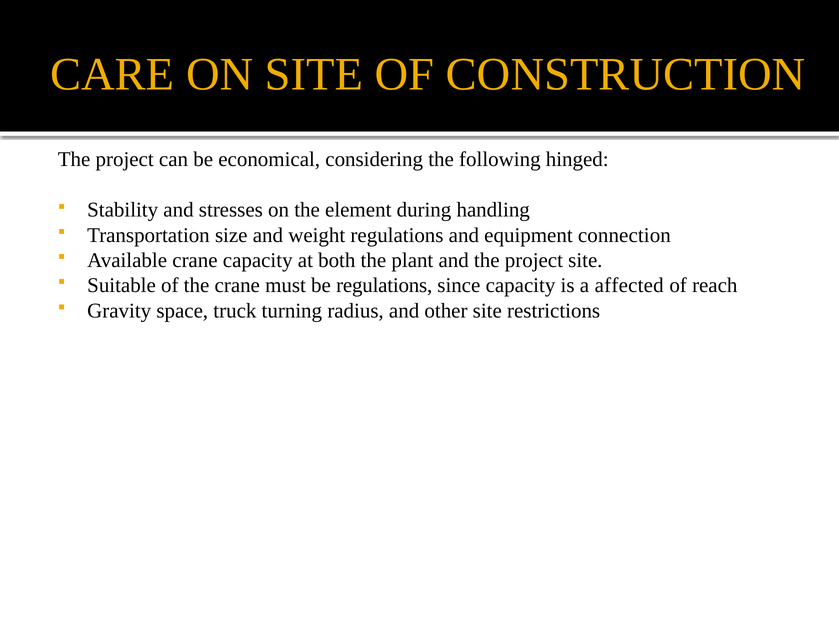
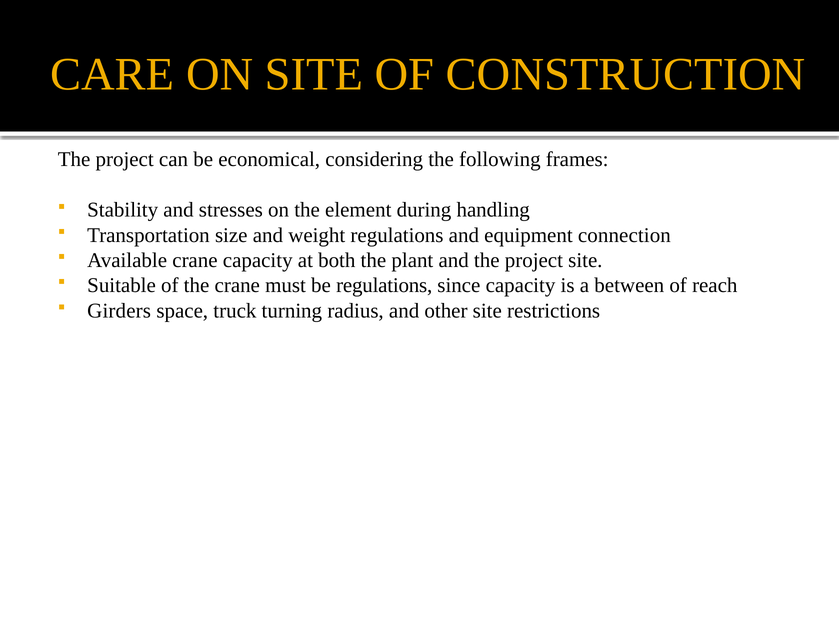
hinged: hinged -> frames
affected: affected -> between
Gravity: Gravity -> Girders
